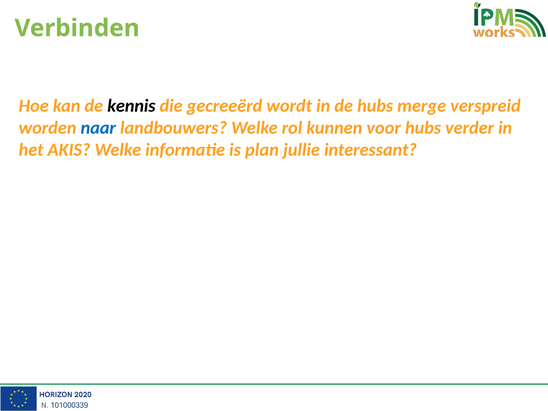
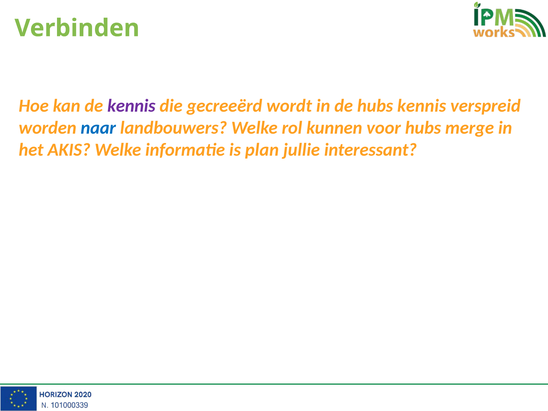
kennis at (131, 106) colour: black -> purple
hubs merge: merge -> kennis
verder: verder -> merge
